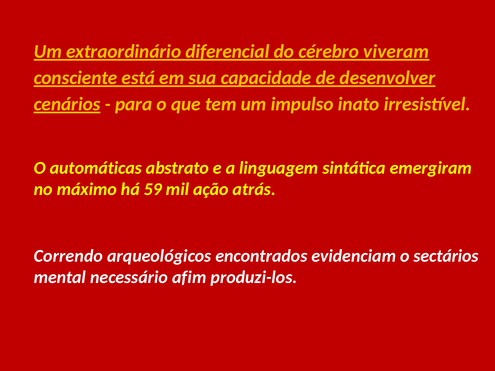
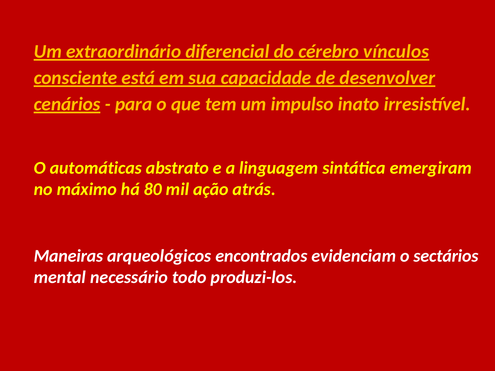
viveram: viveram -> vínculos
59: 59 -> 80
Correndo: Correndo -> Maneiras
afim: afim -> todo
